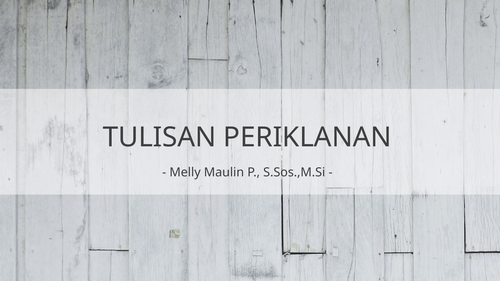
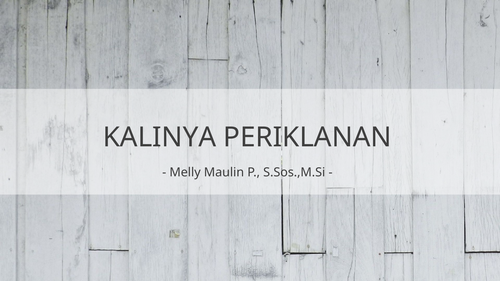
TULISAN: TULISAN -> KALINYA
